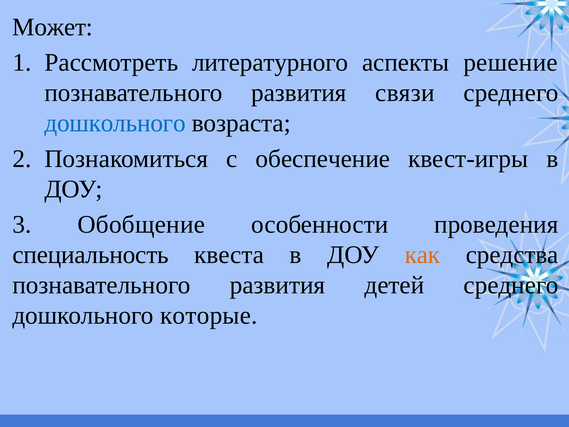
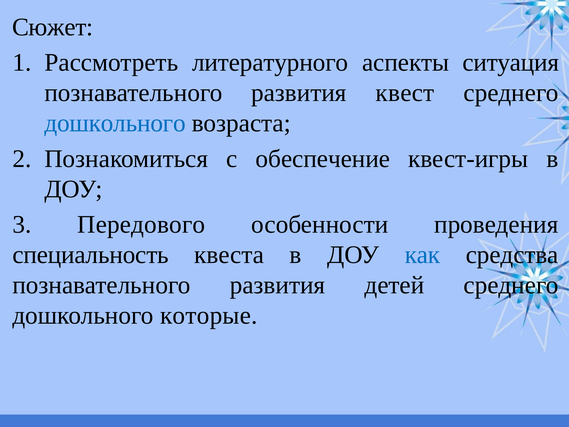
Может: Может -> Сюжет
решение: решение -> ситуация
связи: связи -> квест
Обобщение: Обобщение -> Передового
как colour: orange -> blue
